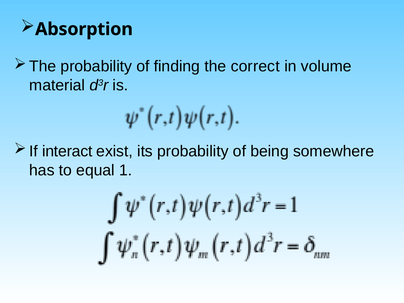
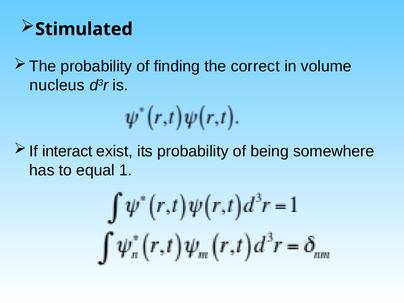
Absorption: Absorption -> Stimulated
material: material -> nucleus
